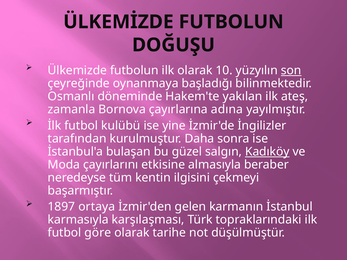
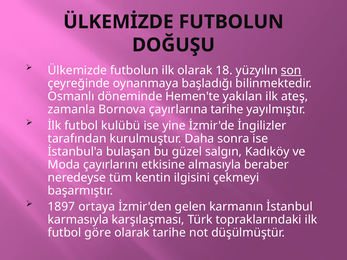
10: 10 -> 18
Hakem'te: Hakem'te -> Hemen'te
çayırlarına adına: adına -> tarihe
Kadıköy underline: present -> none
